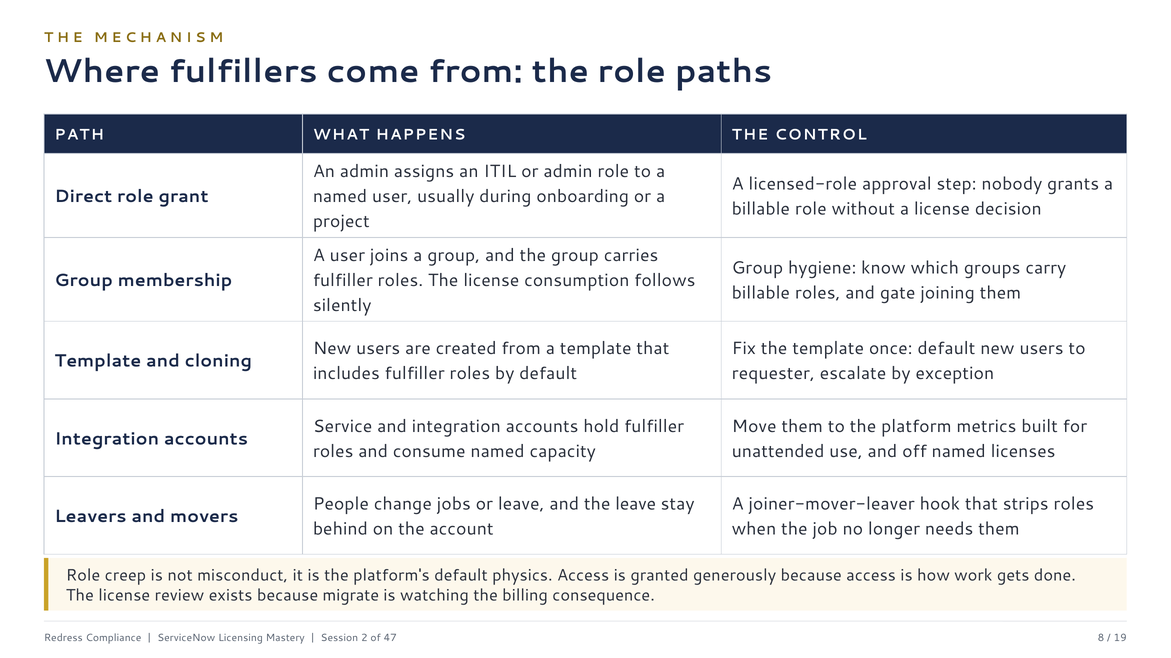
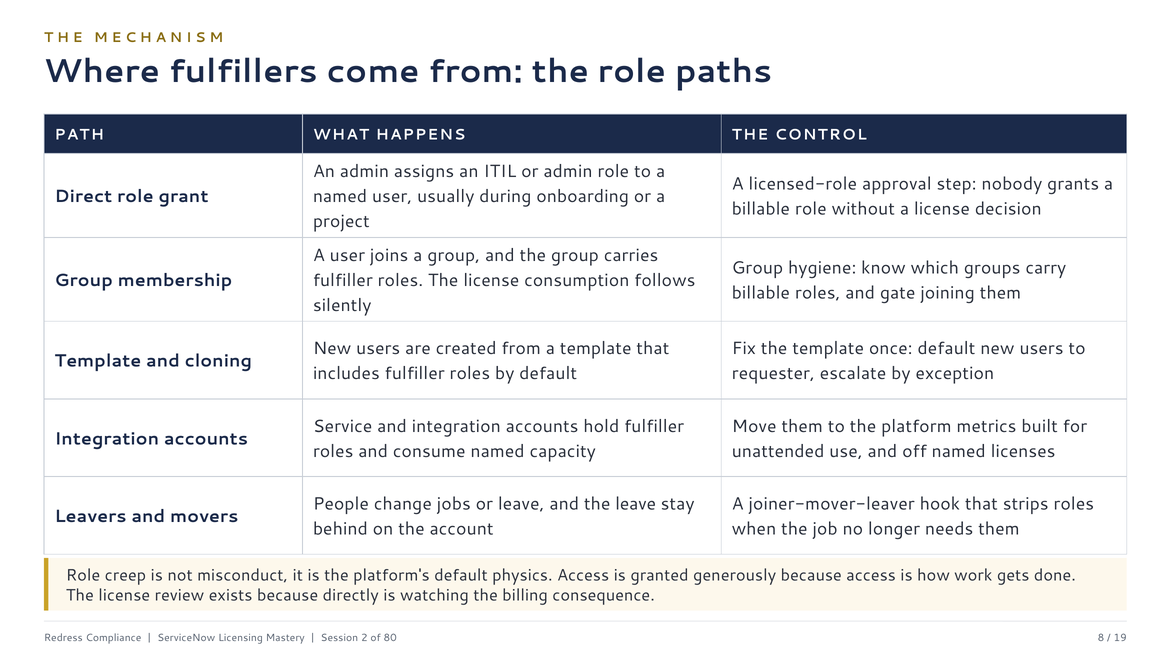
migrate: migrate -> directly
47: 47 -> 80
